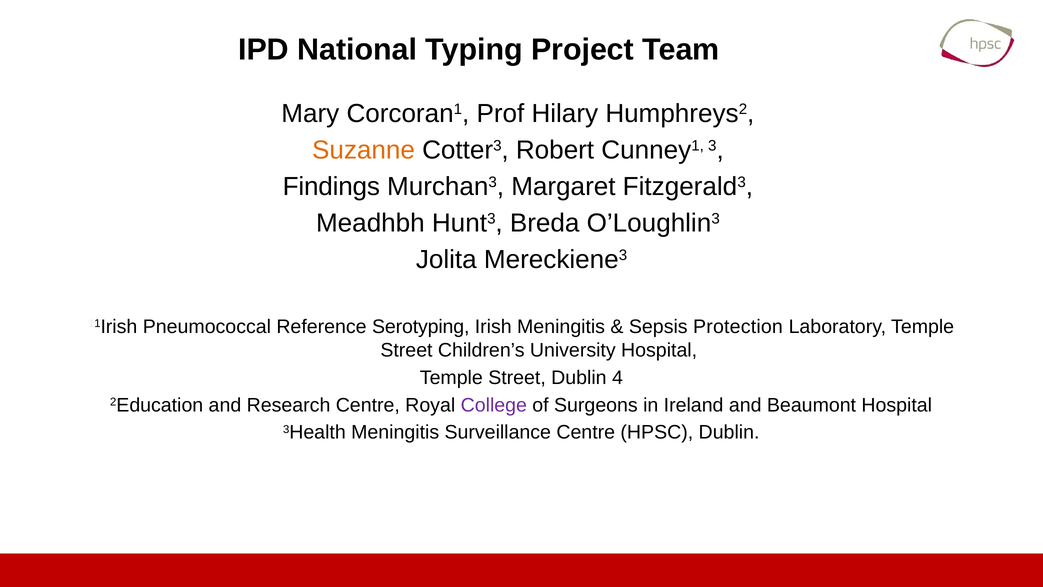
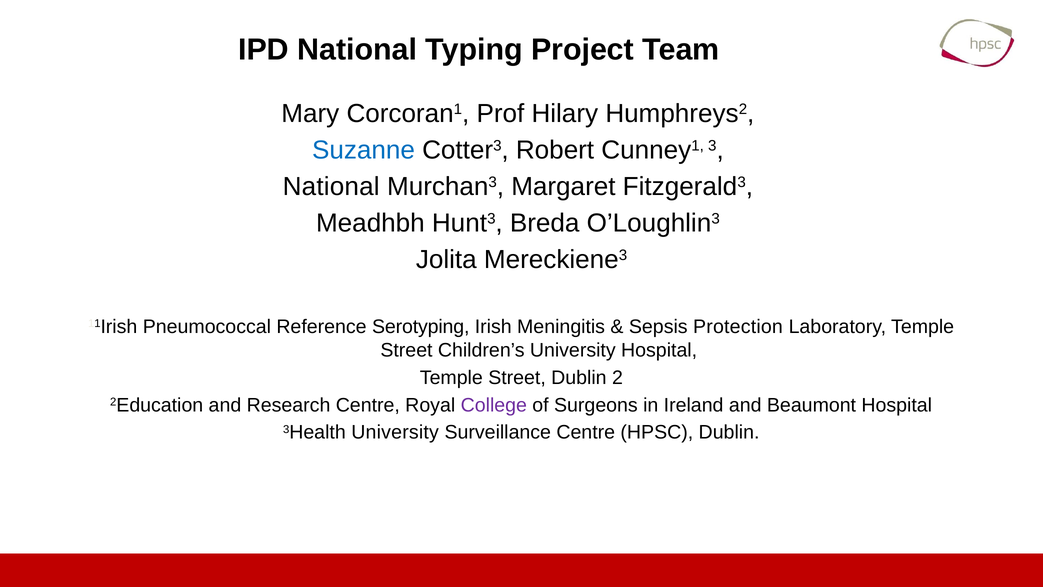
Suzanne colour: orange -> blue
Findings at (331, 186): Findings -> National
4: 4 -> 2
3Health Meningitis: Meningitis -> University
